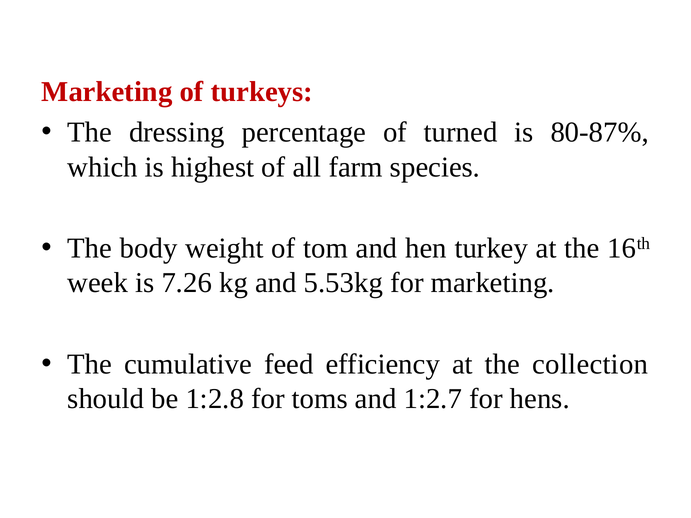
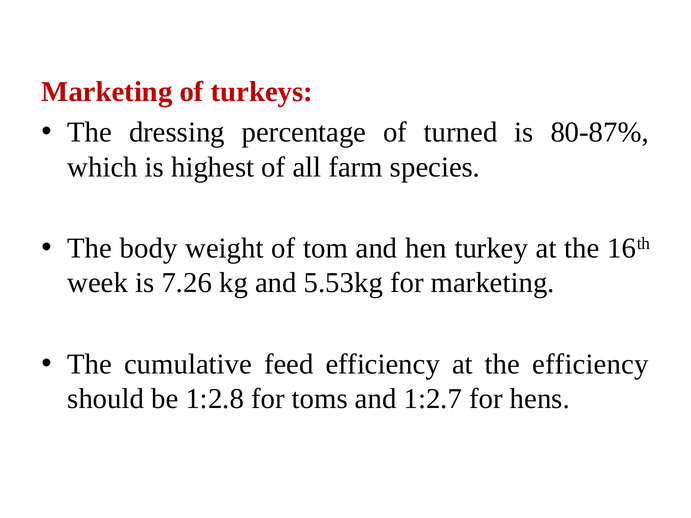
the collection: collection -> efficiency
